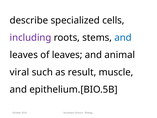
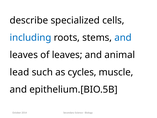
including colour: purple -> blue
viral: viral -> lead
result: result -> cycles
